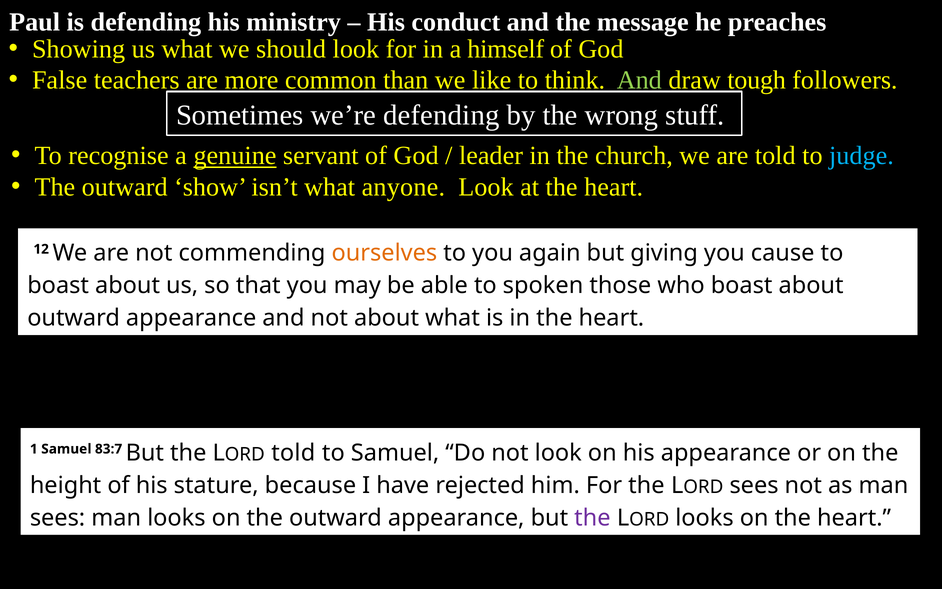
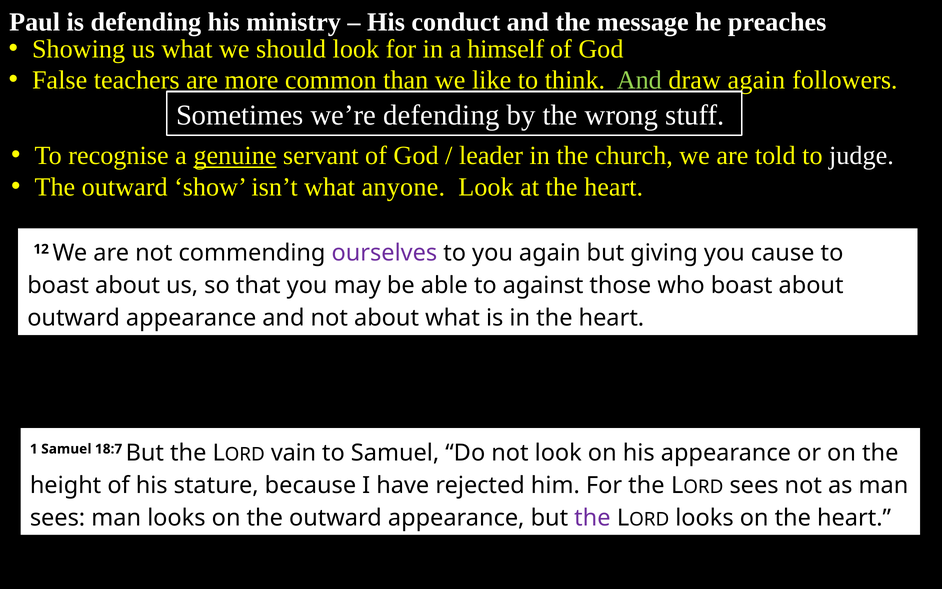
draw tough: tough -> again
judge colour: light blue -> white
ourselves colour: orange -> purple
spoken: spoken -> against
83:7: 83:7 -> 18:7
told at (293, 453): told -> vain
